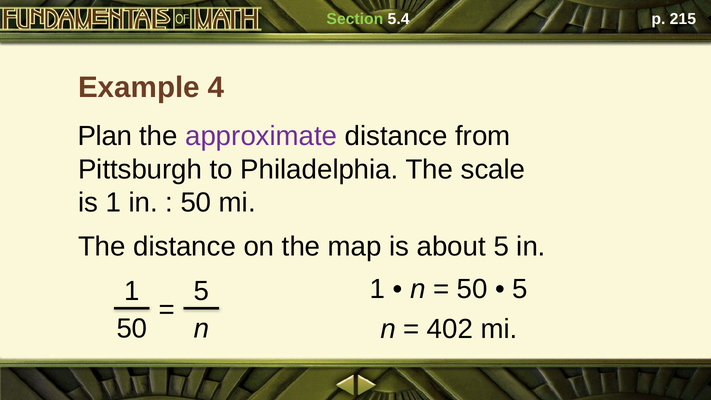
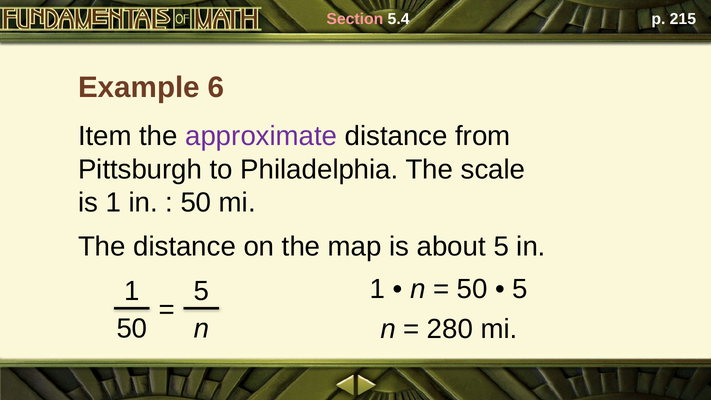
Section colour: light green -> pink
4: 4 -> 6
Plan: Plan -> Item
402: 402 -> 280
